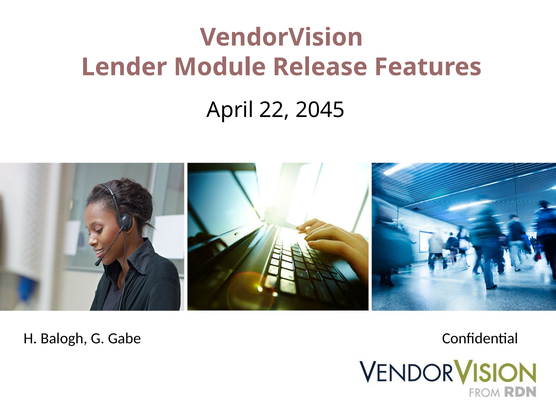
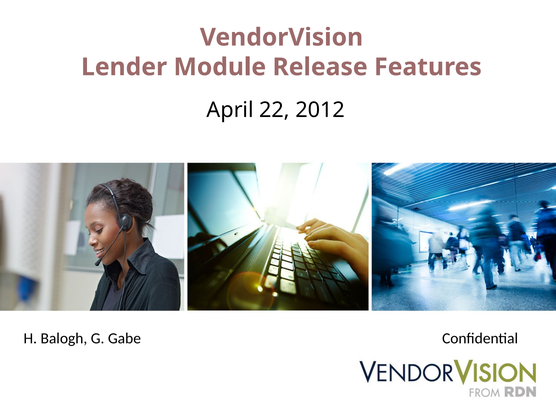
2045: 2045 -> 2012
